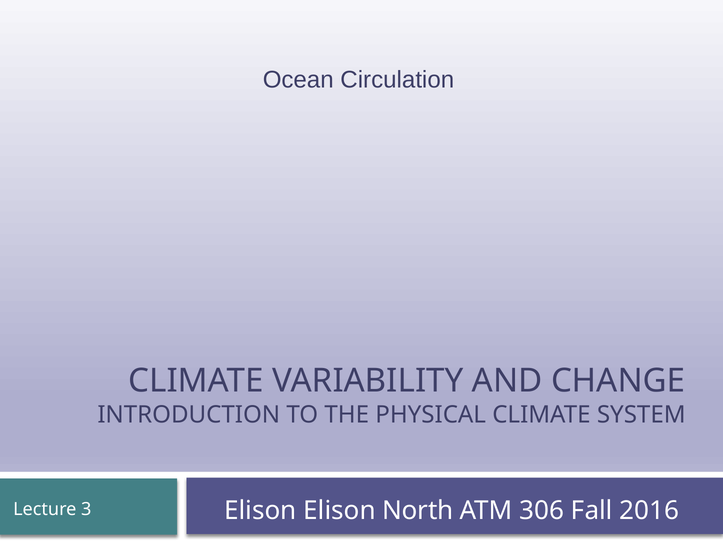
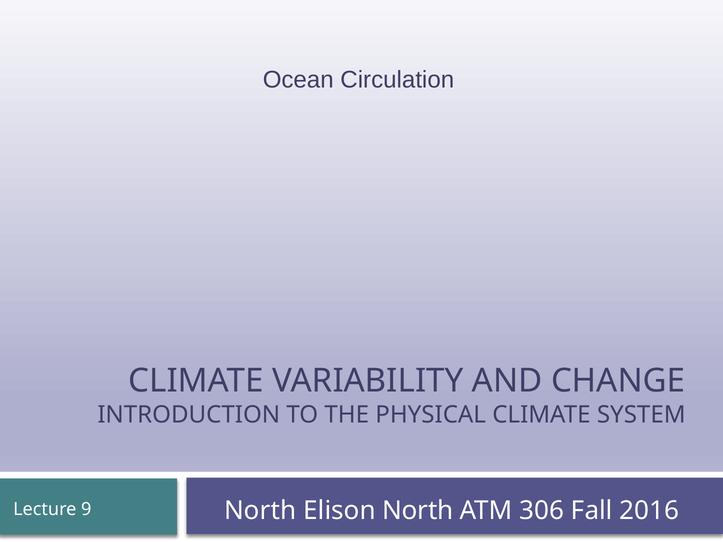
Elison at (260, 511): Elison -> North
3: 3 -> 9
